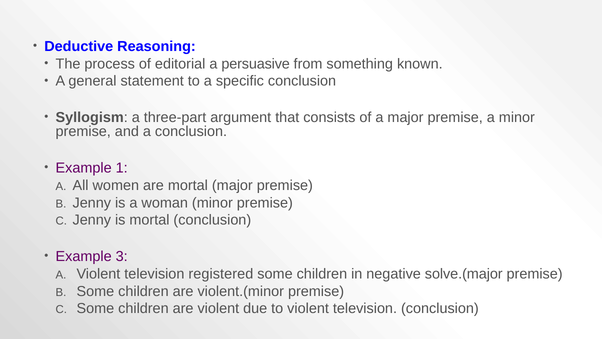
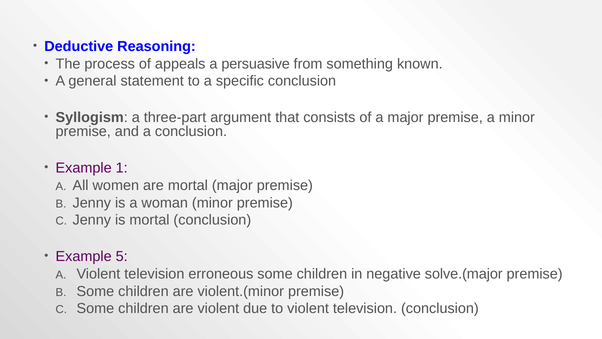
editorial: editorial -> appeals
3: 3 -> 5
registered: registered -> erroneous
